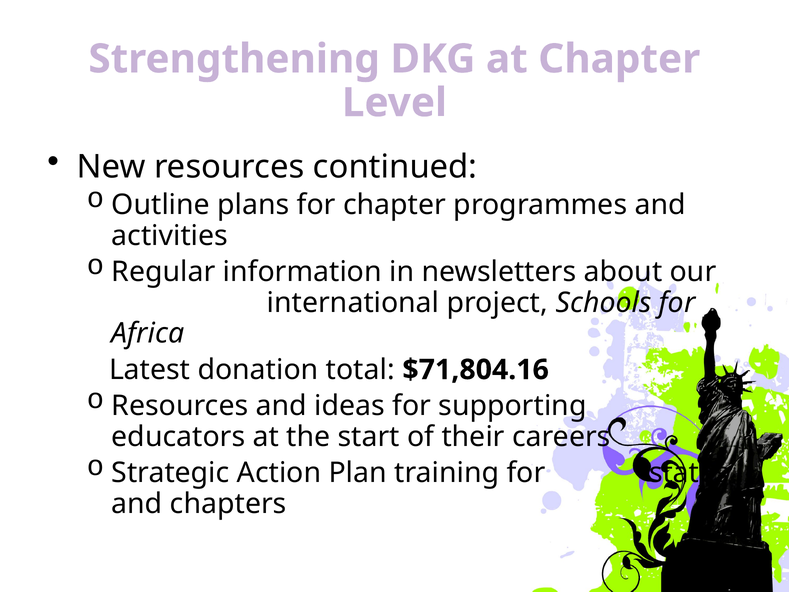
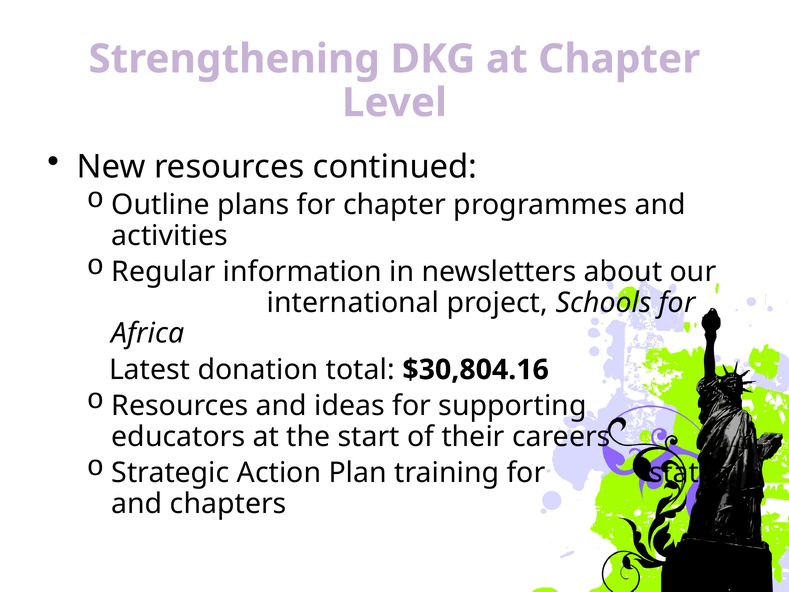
$71,804.16: $71,804.16 -> $30,804.16
